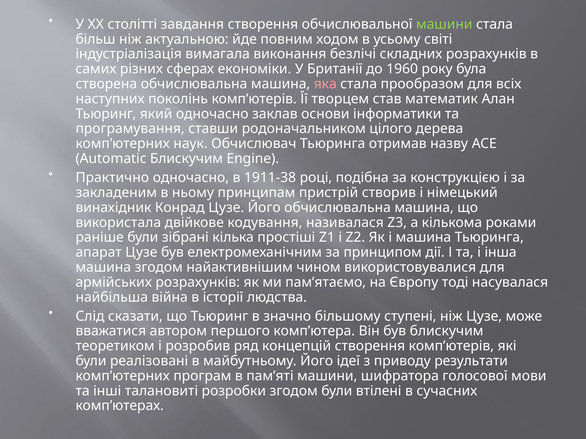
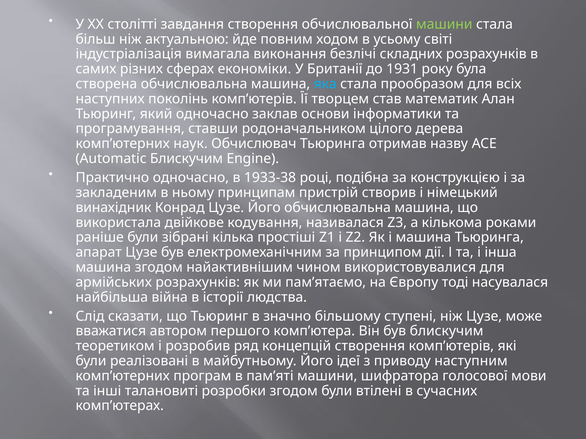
1960: 1960 -> 1931
яка colour: pink -> light blue
1911-38: 1911-38 -> 1933-38
результати: результати -> наступним
